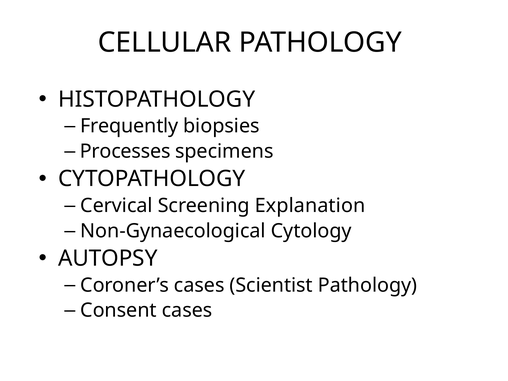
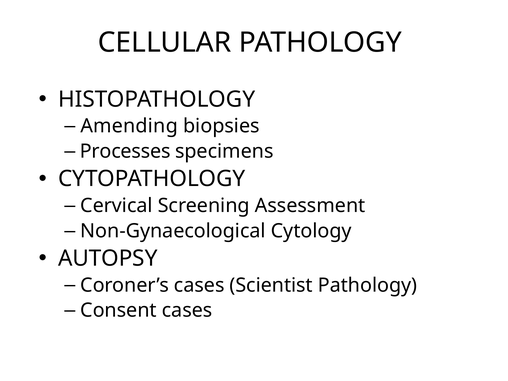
Frequently: Frequently -> Amending
Explanation: Explanation -> Assessment
